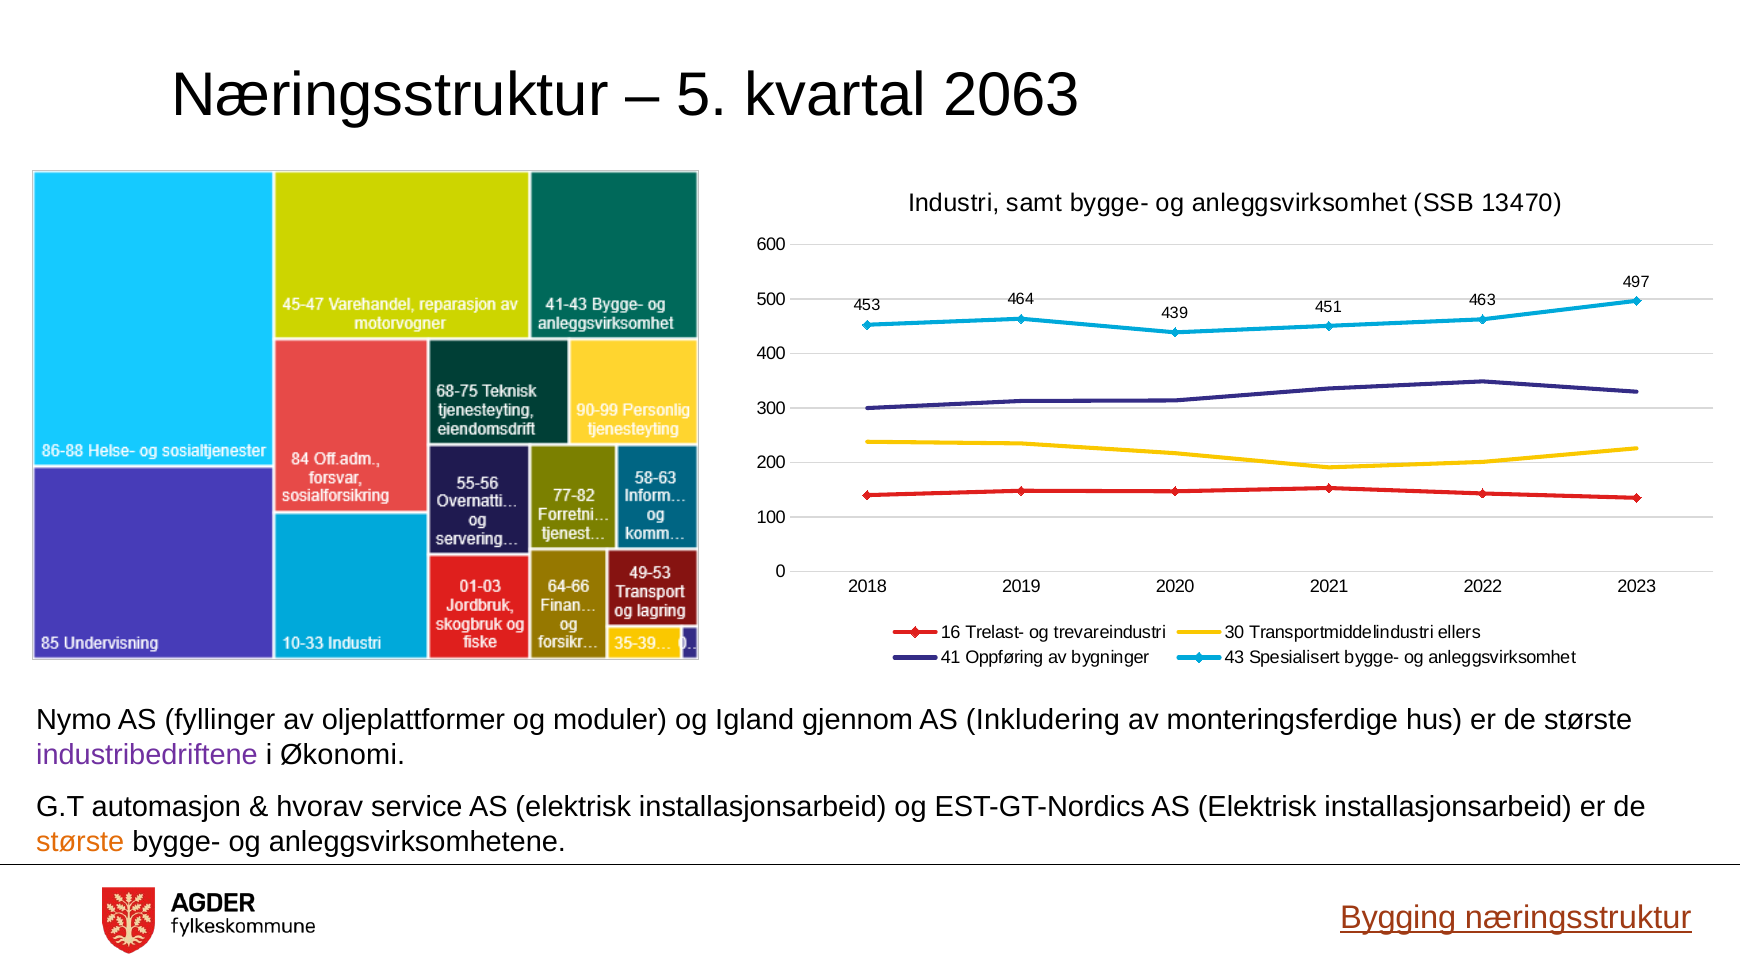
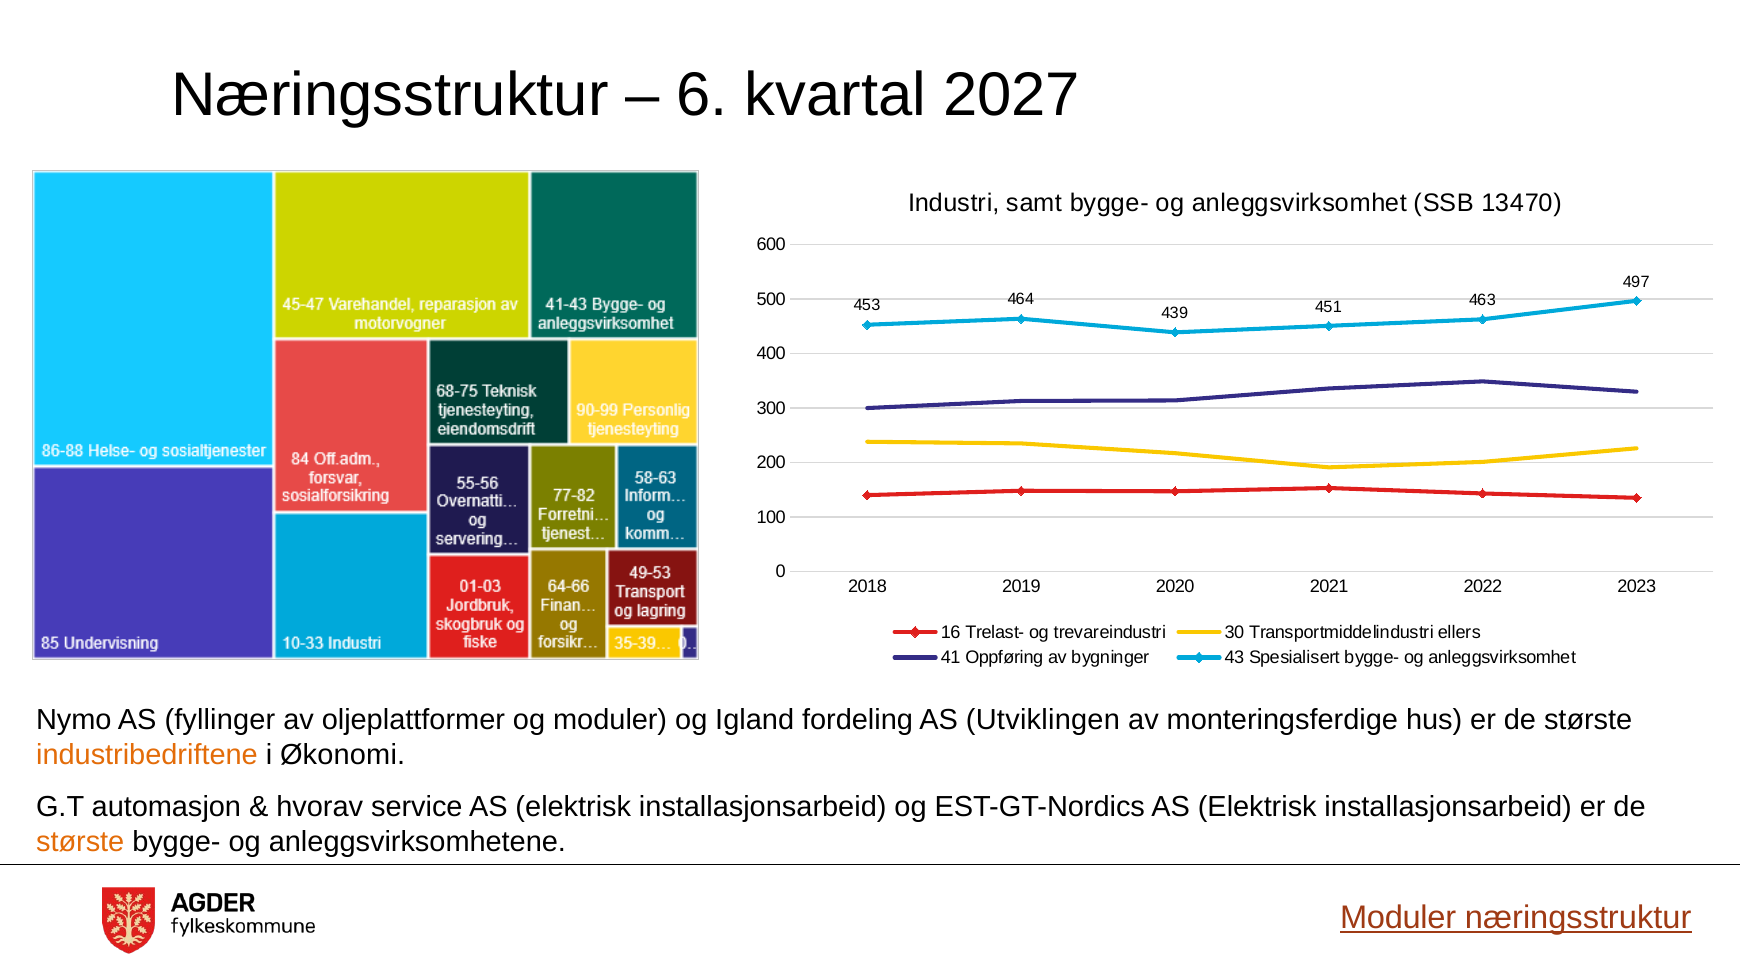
5: 5 -> 6
2063: 2063 -> 2027
gjennom: gjennom -> fordeling
Inkludering: Inkludering -> Utviklingen
industribedriftene colour: purple -> orange
Bygging at (1398, 917): Bygging -> Moduler
